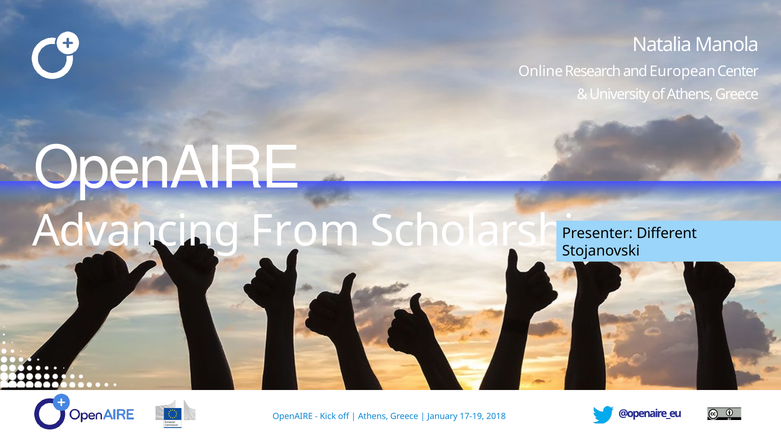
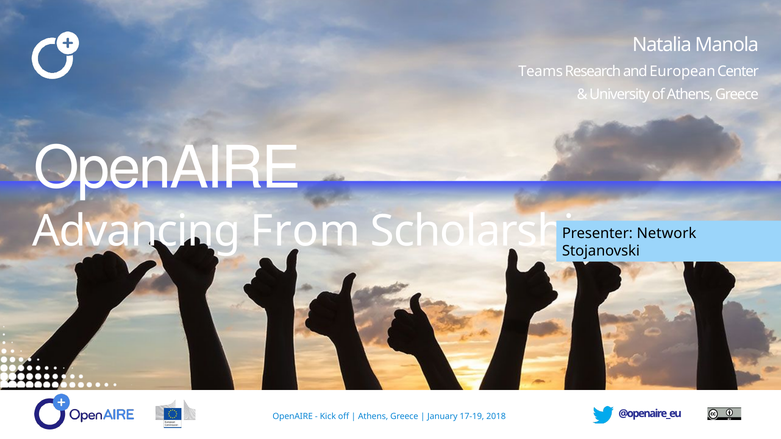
Online: Online -> Teams
Different: Different -> Network
